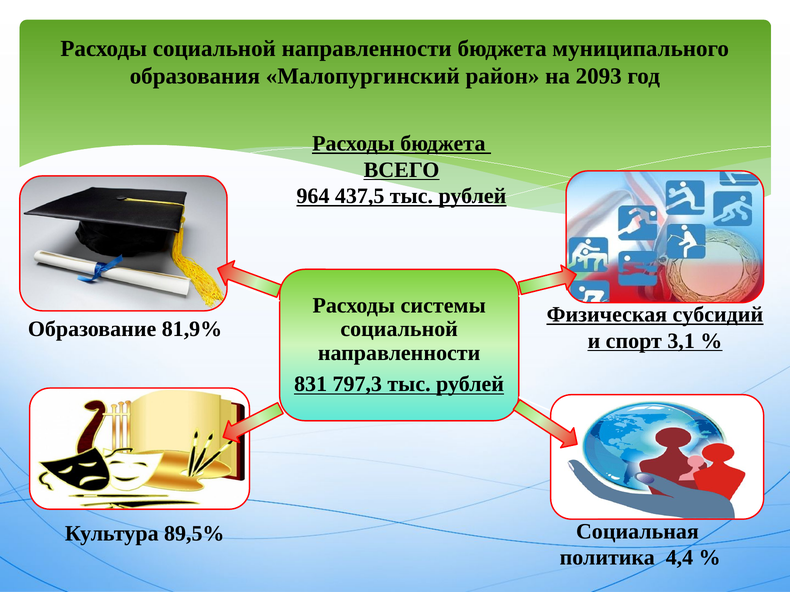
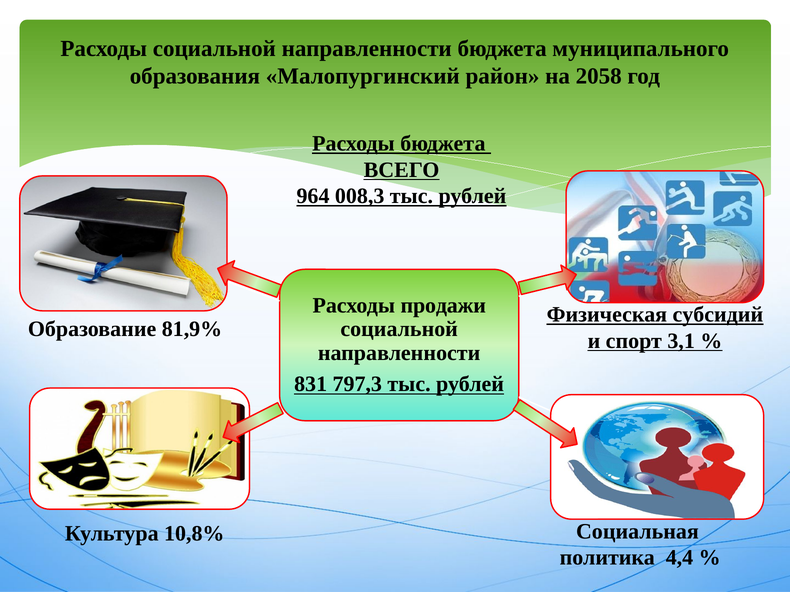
2093: 2093 -> 2058
437,5: 437,5 -> 008,3
системы: системы -> продажи
89,5%: 89,5% -> 10,8%
